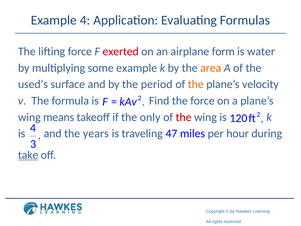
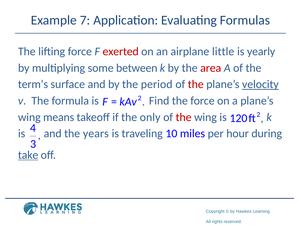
Example 4: 4 -> 7
form: form -> little
water: water -> yearly
some example: example -> between
area colour: orange -> red
used’s: used’s -> term’s
the at (196, 84) colour: orange -> red
velocity underline: none -> present
47: 47 -> 10
